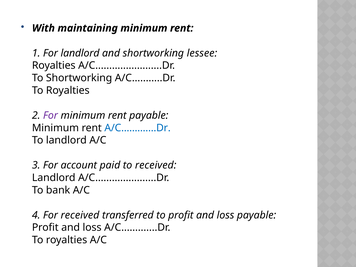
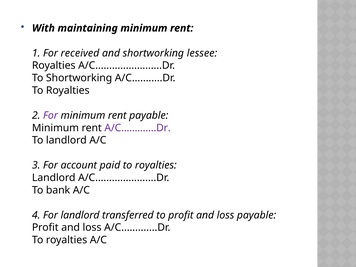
For landlord: landlord -> received
A/C.............Dr at (138, 128) colour: blue -> purple
paid to received: received -> royalties
For received: received -> landlord
